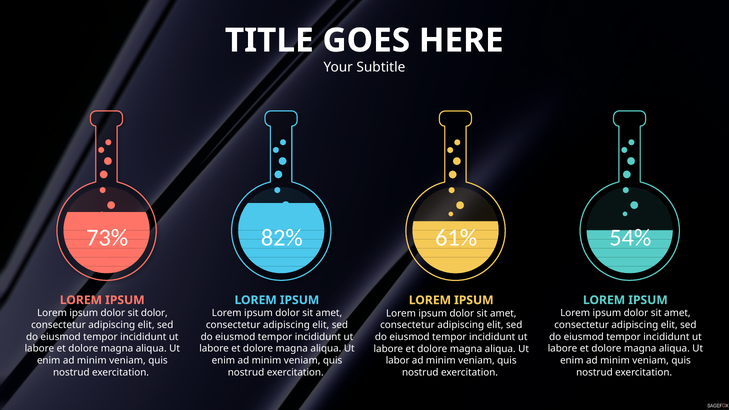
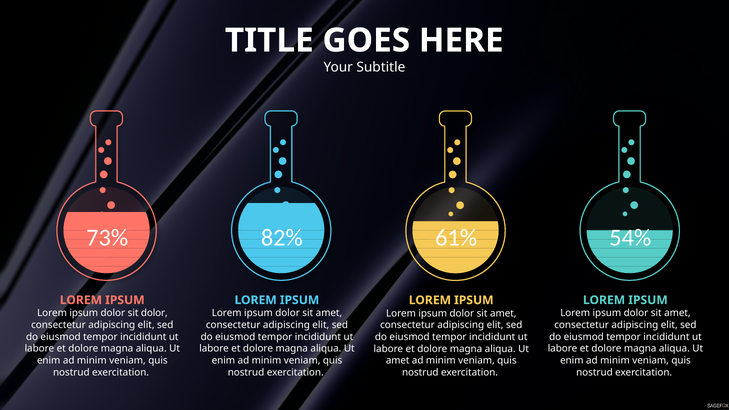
labor at (398, 361): labor -> amet
